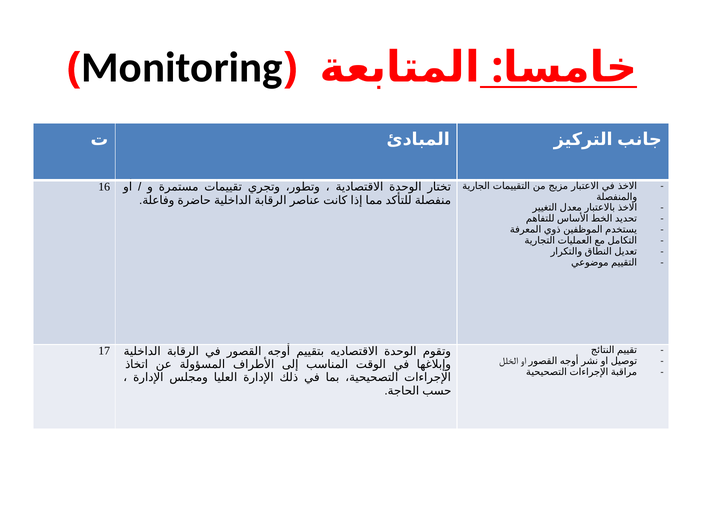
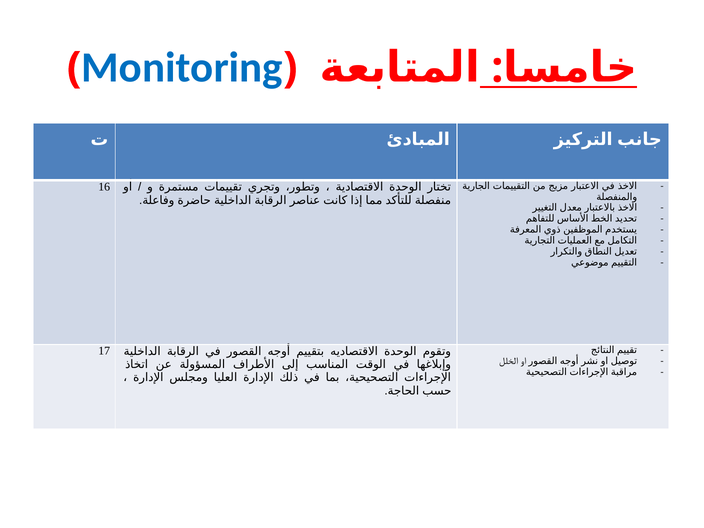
Monitoring colour: black -> blue
